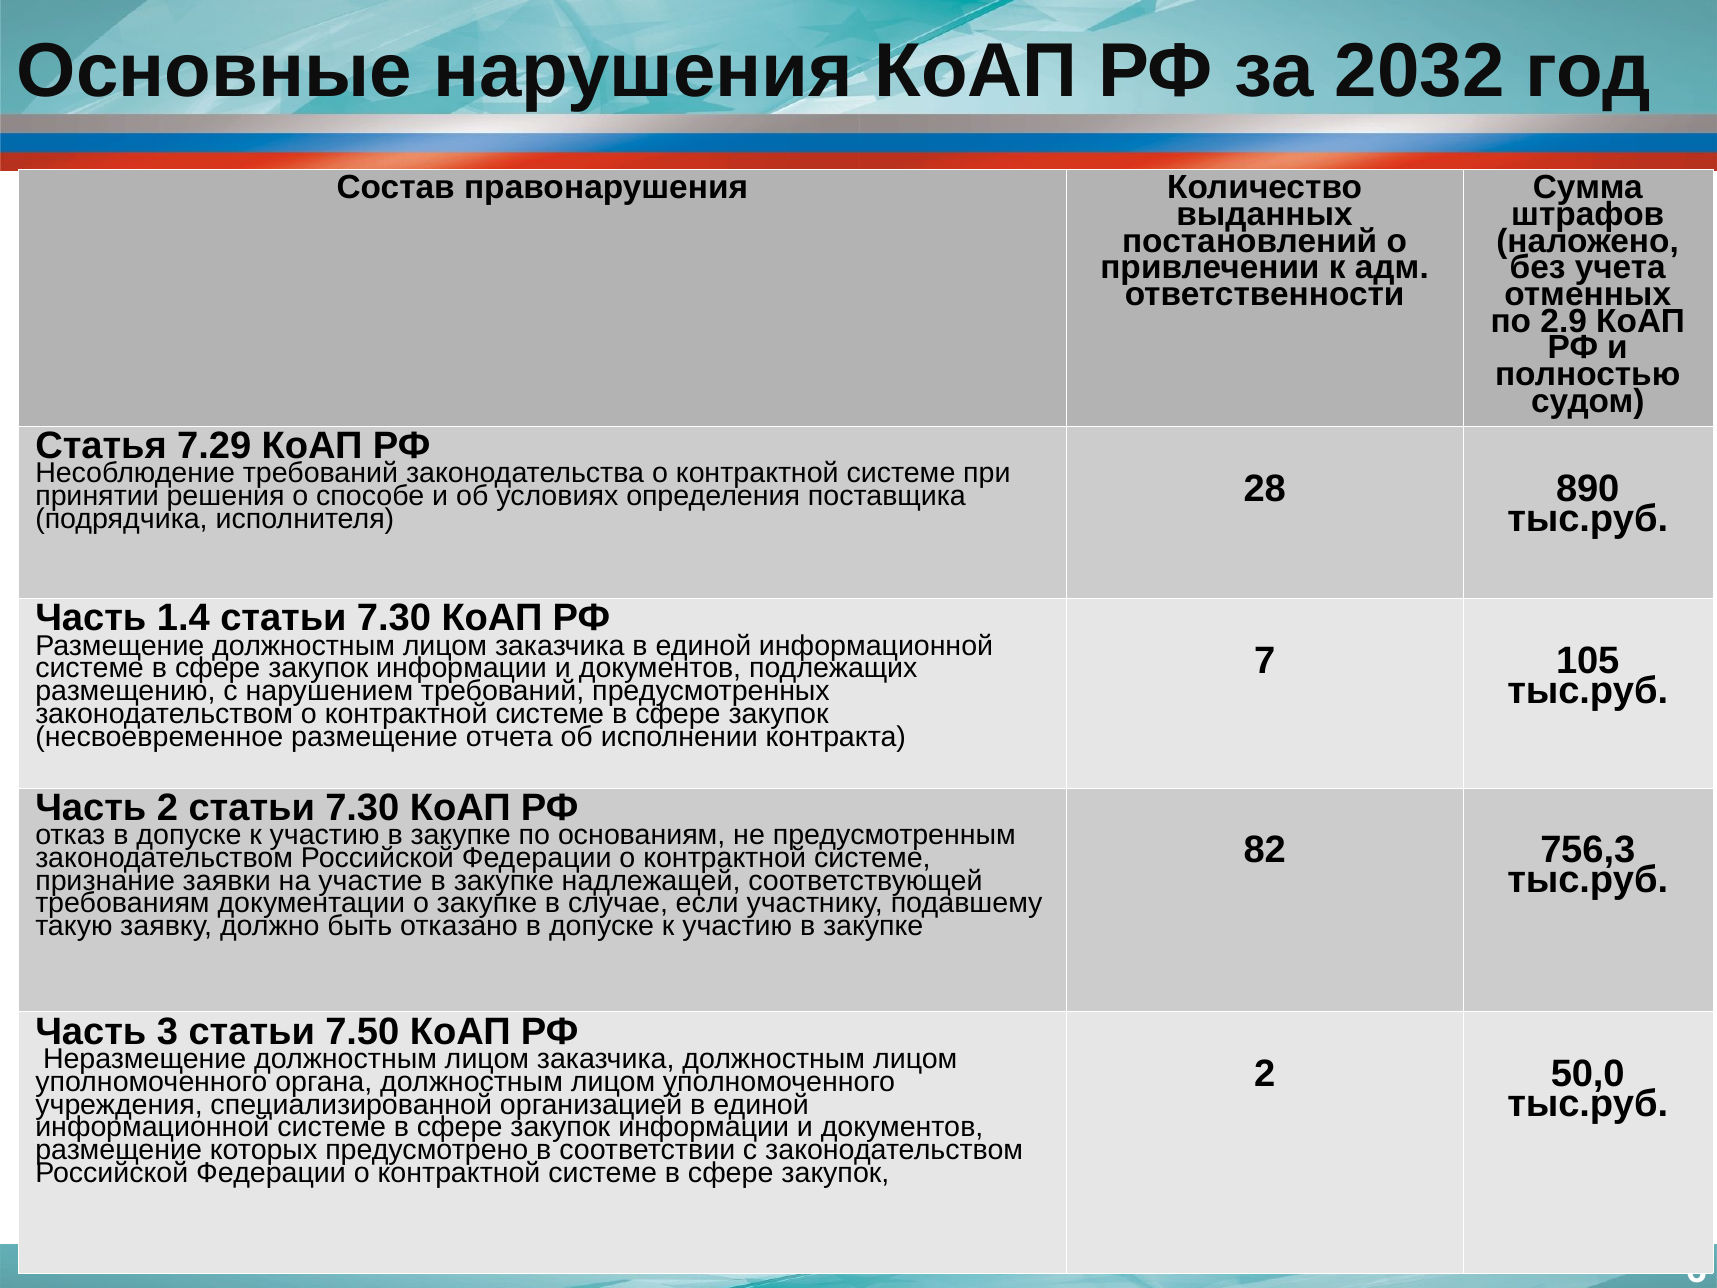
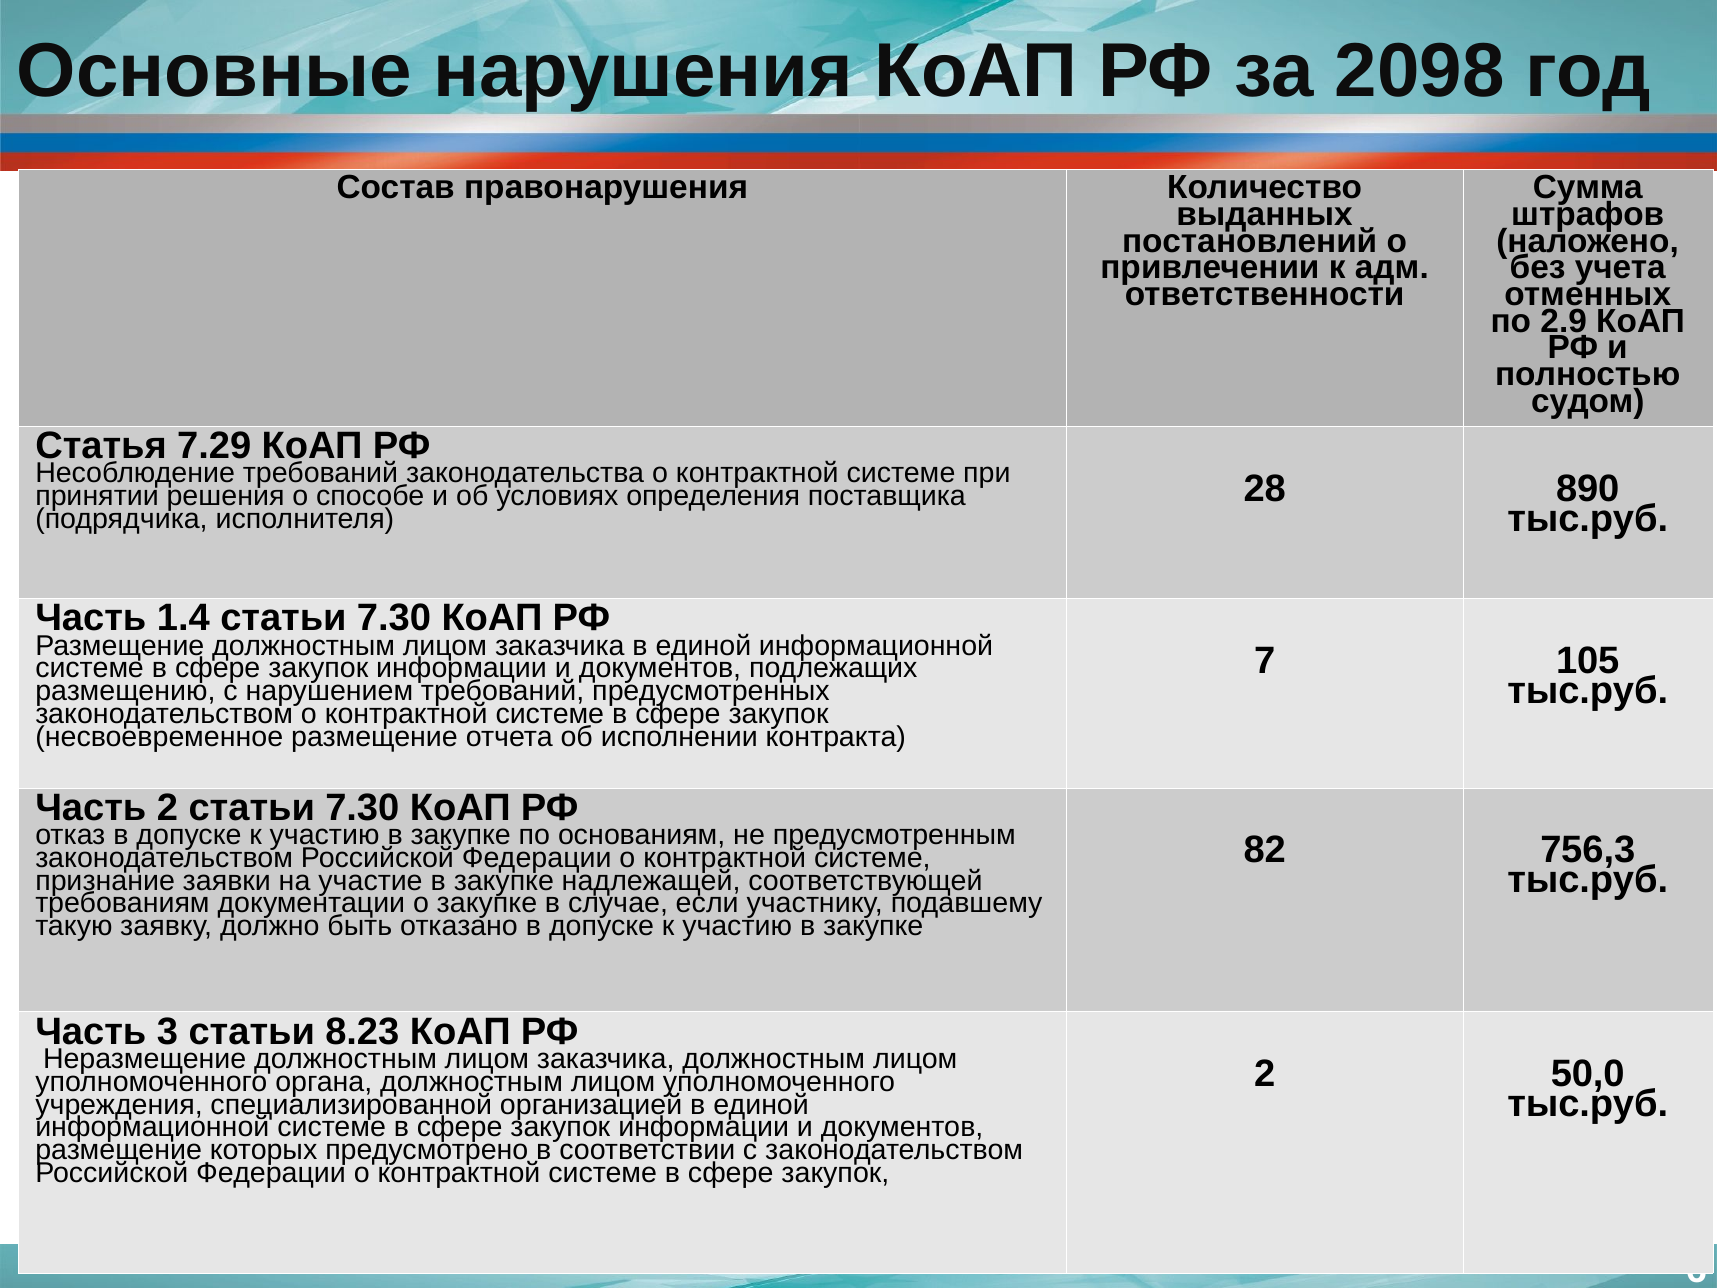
2032: 2032 -> 2098
7.50: 7.50 -> 8.23
